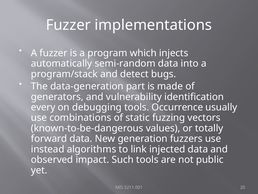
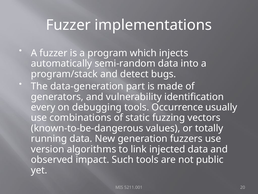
forward: forward -> running
instead: instead -> version
